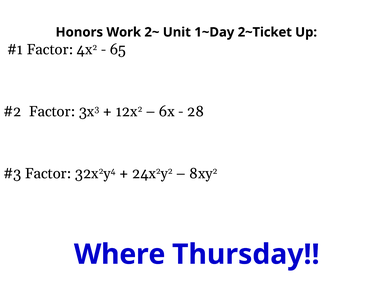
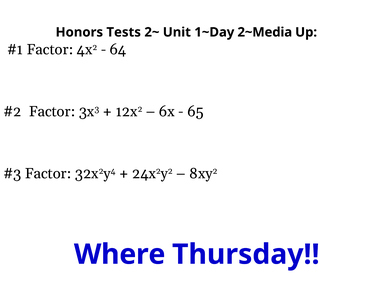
Work: Work -> Tests
2~Ticket: 2~Ticket -> 2~Media
65: 65 -> 64
28: 28 -> 65
